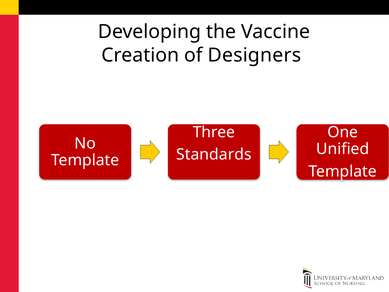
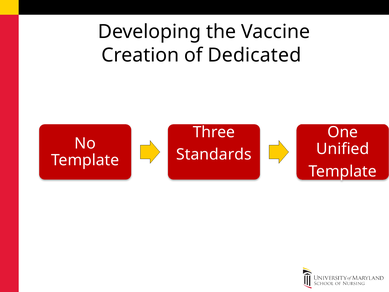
Designers: Designers -> Dedicated
